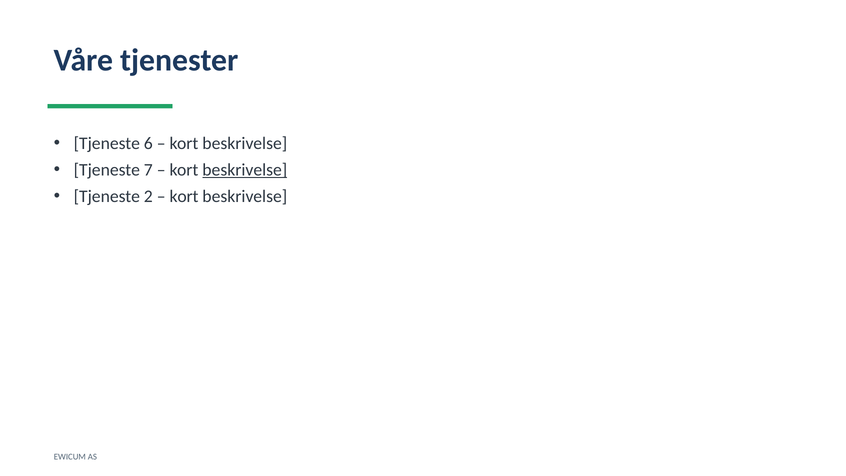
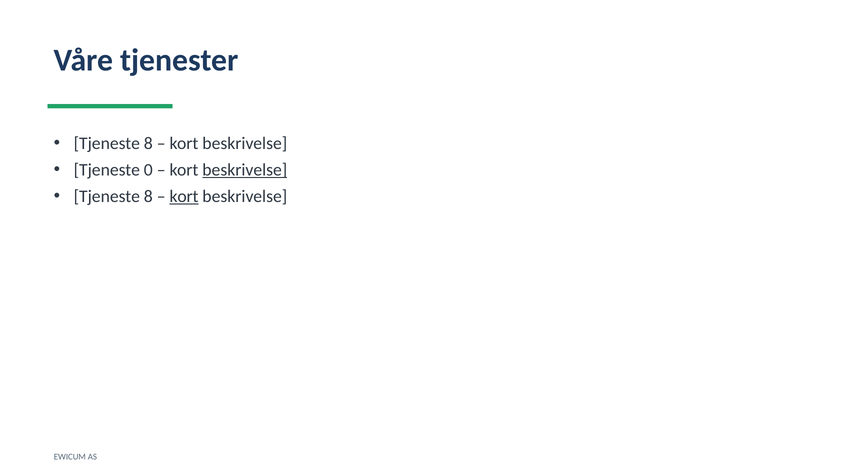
6 at (148, 143): 6 -> 8
7: 7 -> 0
2 at (148, 196): 2 -> 8
kort at (184, 196) underline: none -> present
